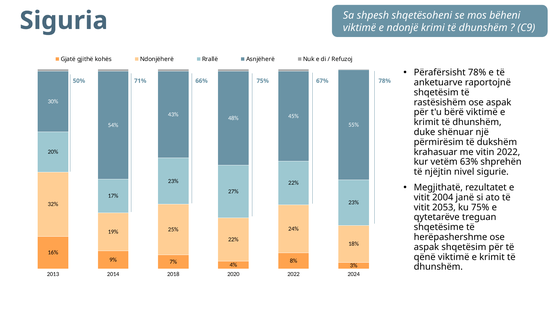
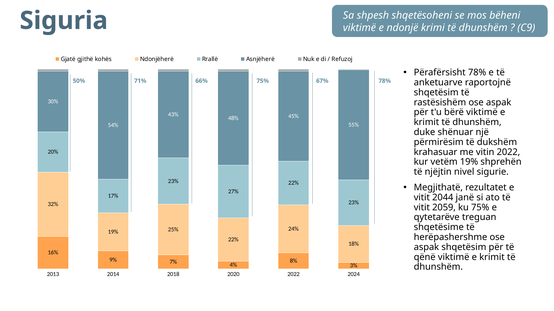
vetëm 63%: 63% -> 19%
2004: 2004 -> 2044
2053: 2053 -> 2059
